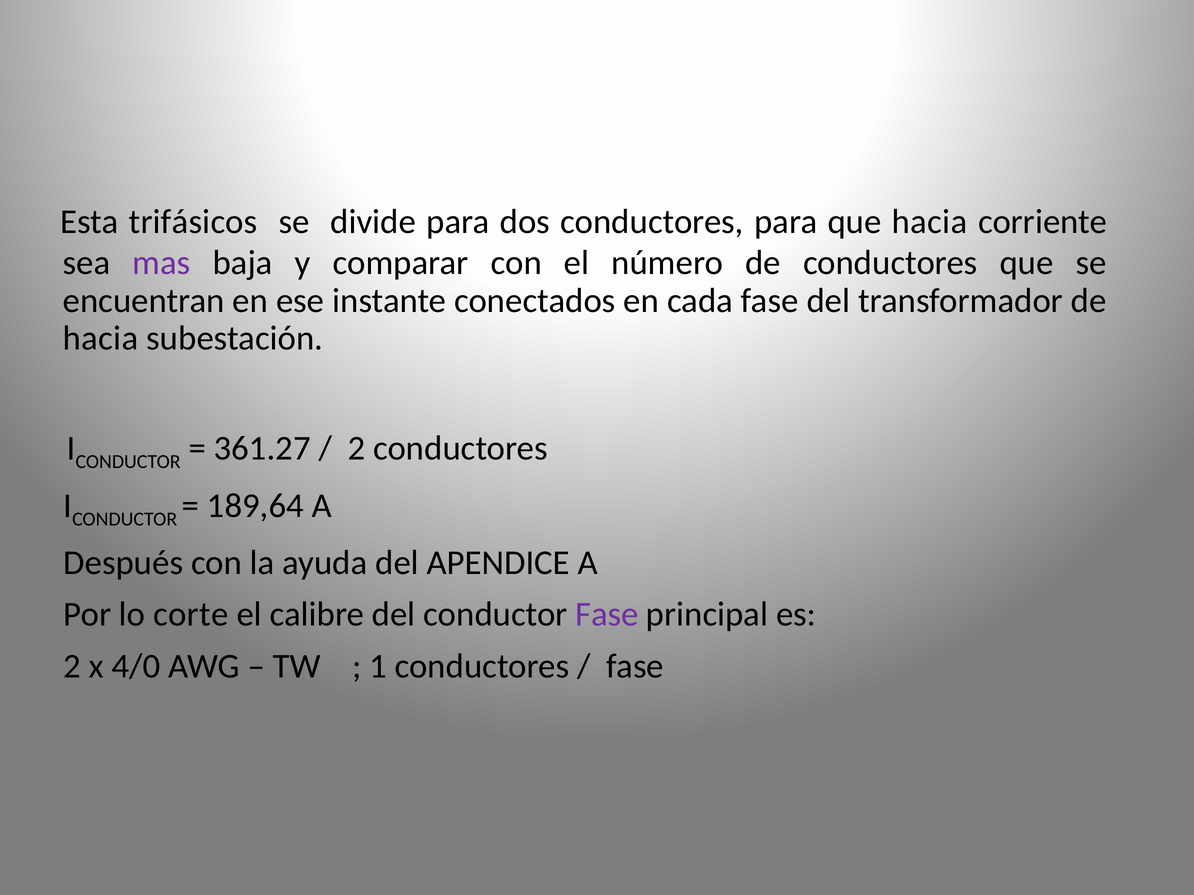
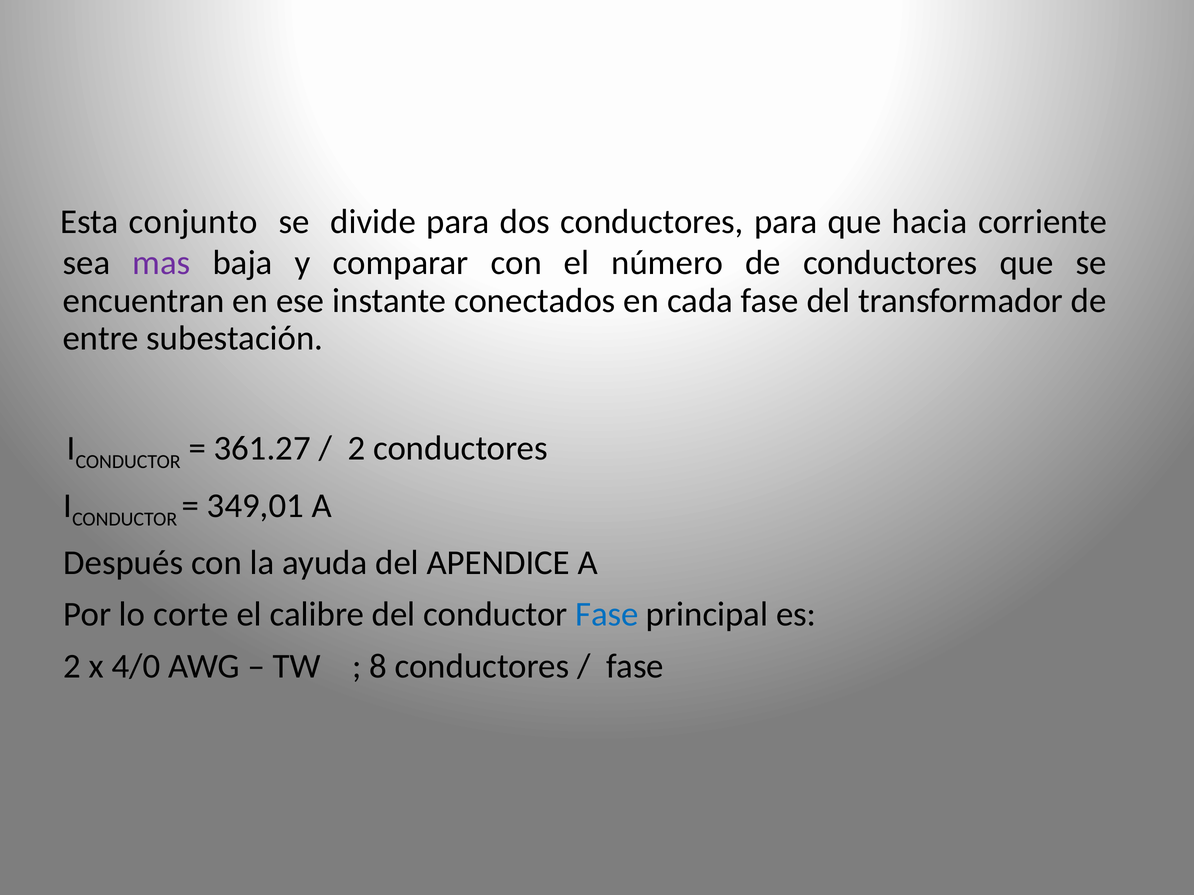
trifásicos: trifásicos -> conjunto
hacia at (101, 338): hacia -> entre
189,64: 189,64 -> 349,01
Fase at (607, 615) colour: purple -> blue
1: 1 -> 8
